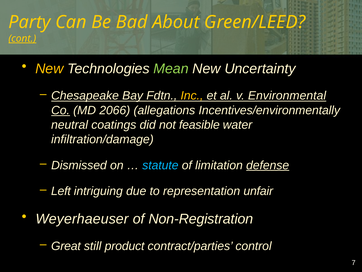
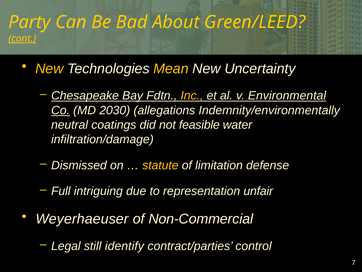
Mean colour: light green -> yellow
2066: 2066 -> 2030
Incentives/environmentally: Incentives/environmentally -> Indemnity/environmentally
statute colour: light blue -> yellow
defense underline: present -> none
Left: Left -> Full
Non-Registration: Non-Registration -> Non-Commercial
Great: Great -> Legal
product: product -> identify
